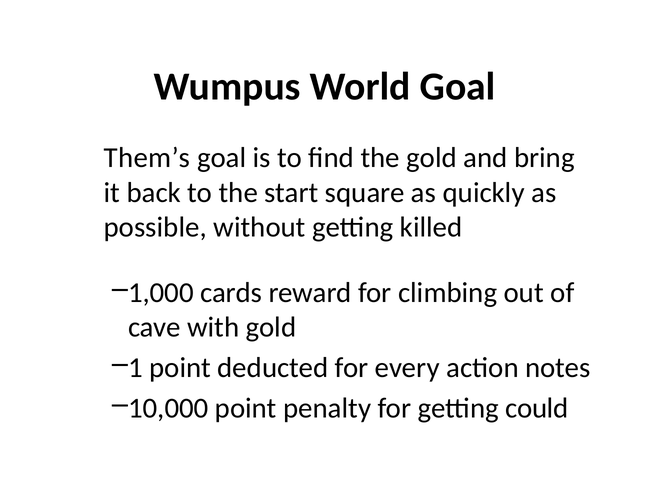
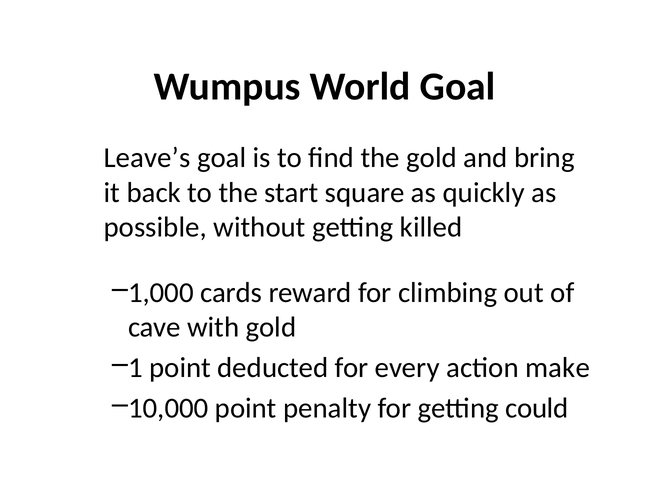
Them’s: Them’s -> Leave’s
notes: notes -> make
